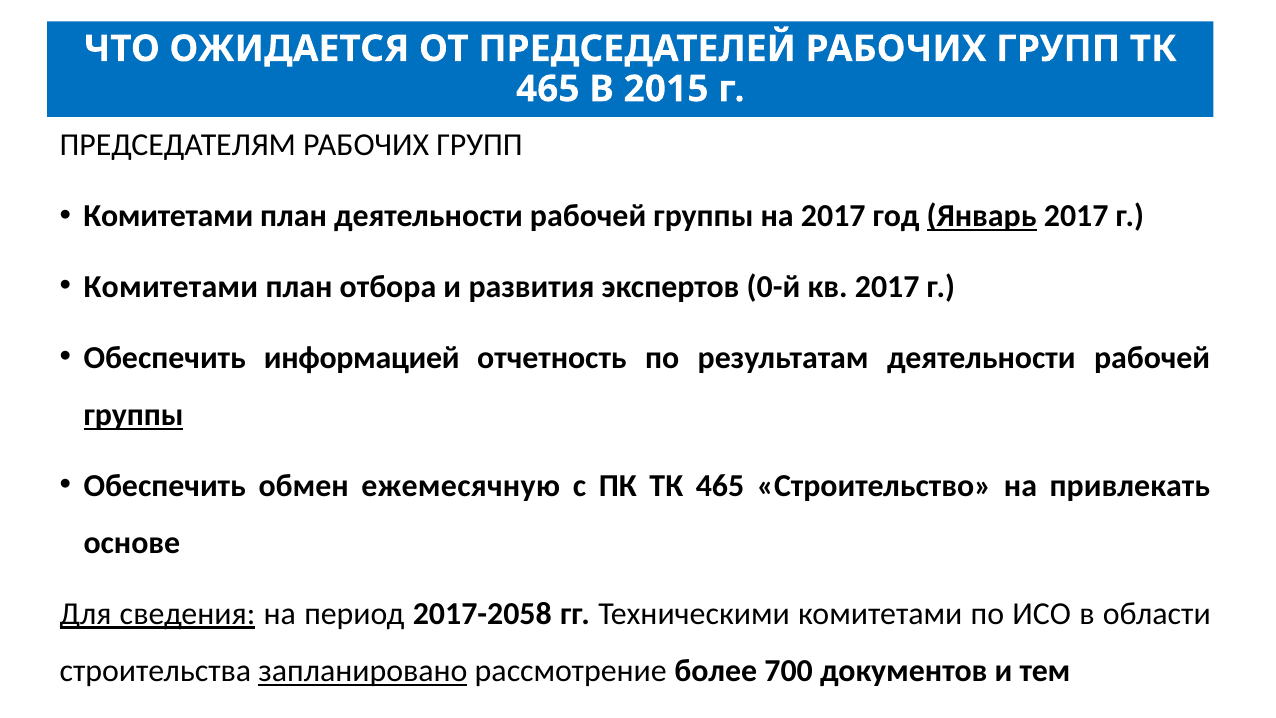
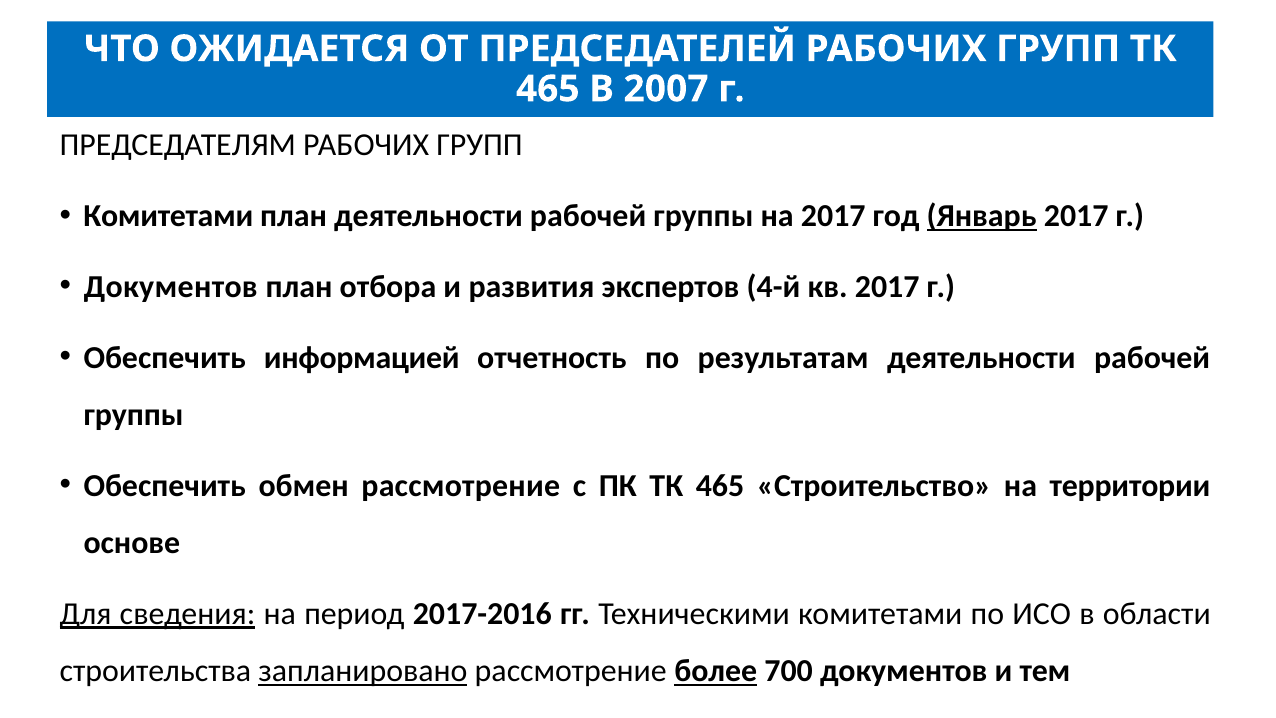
2015: 2015 -> 2007
Комитетами at (171, 287): Комитетами -> Документов
0-й: 0-й -> 4-й
группы at (133, 415) underline: present -> none
обмен ежемесячную: ежемесячную -> рассмотрение
привлекать: привлекать -> территории
2017-2058: 2017-2058 -> 2017-2016
более underline: none -> present
